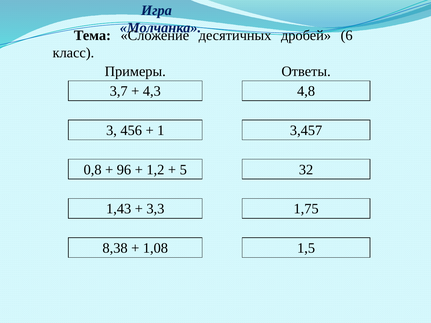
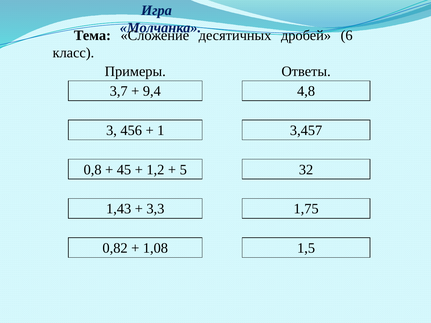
4,3: 4,3 -> 9,4
96: 96 -> 45
8,38: 8,38 -> 0,82
